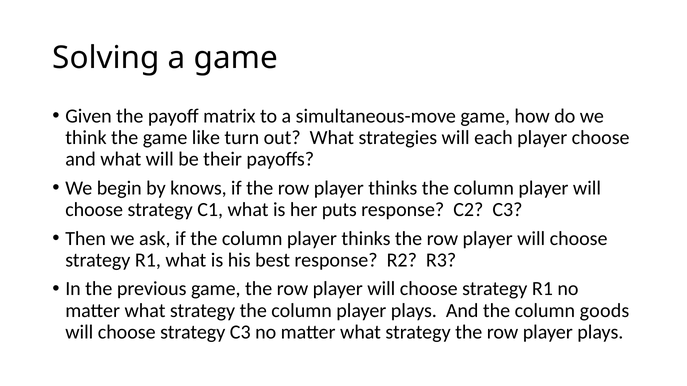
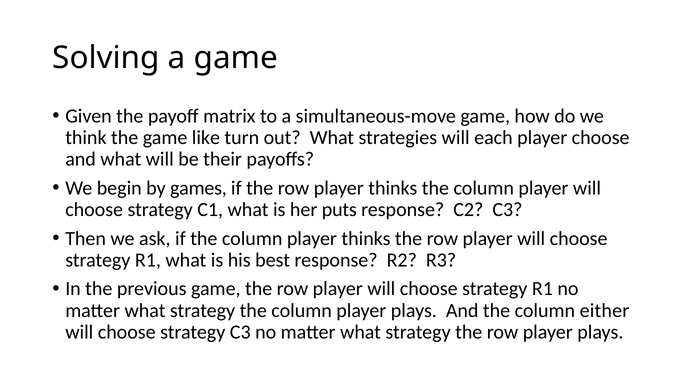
knows: knows -> games
goods: goods -> either
